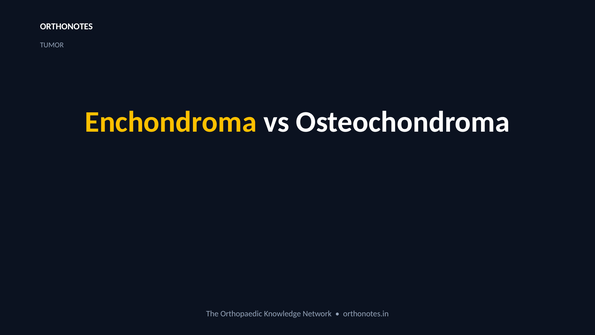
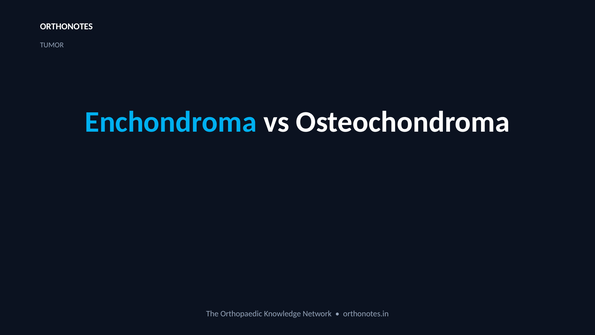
Enchondroma colour: yellow -> light blue
